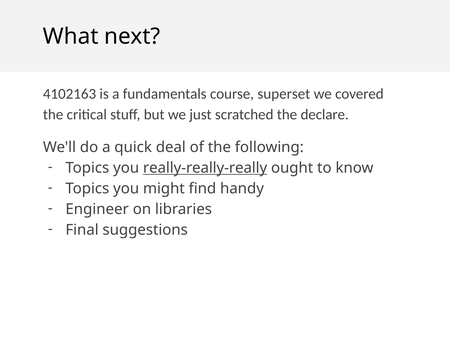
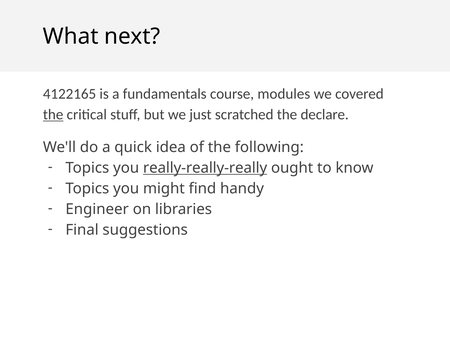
4102163: 4102163 -> 4122165
superset: superset -> modules
the at (53, 115) underline: none -> present
deal: deal -> idea
